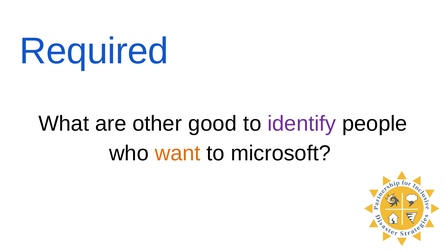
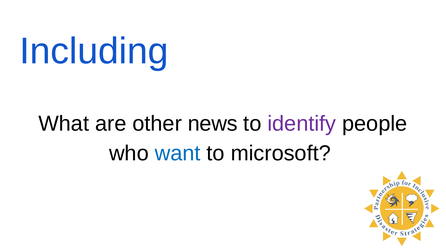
Required: Required -> Including
good: good -> news
want colour: orange -> blue
